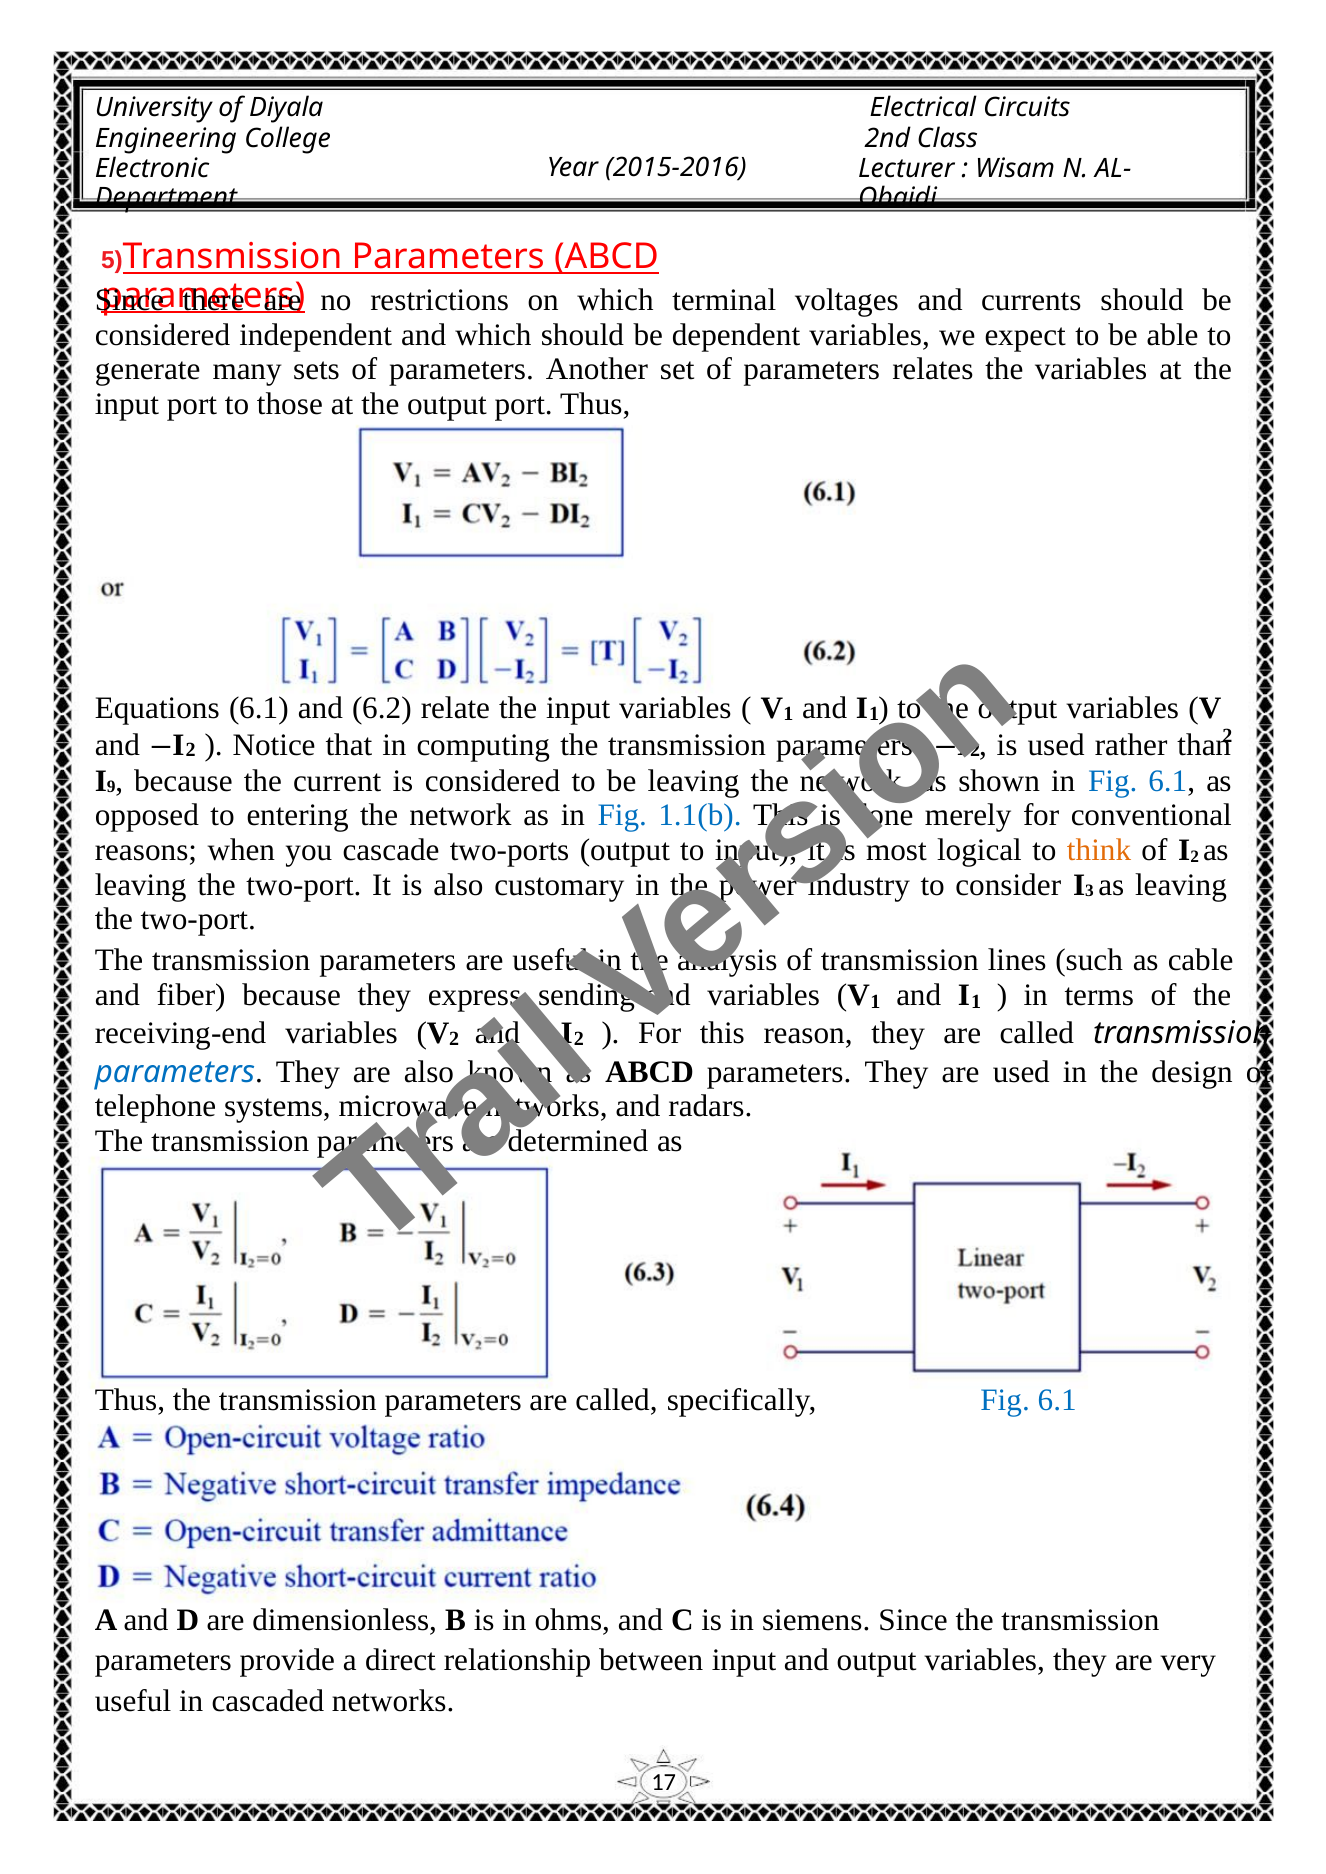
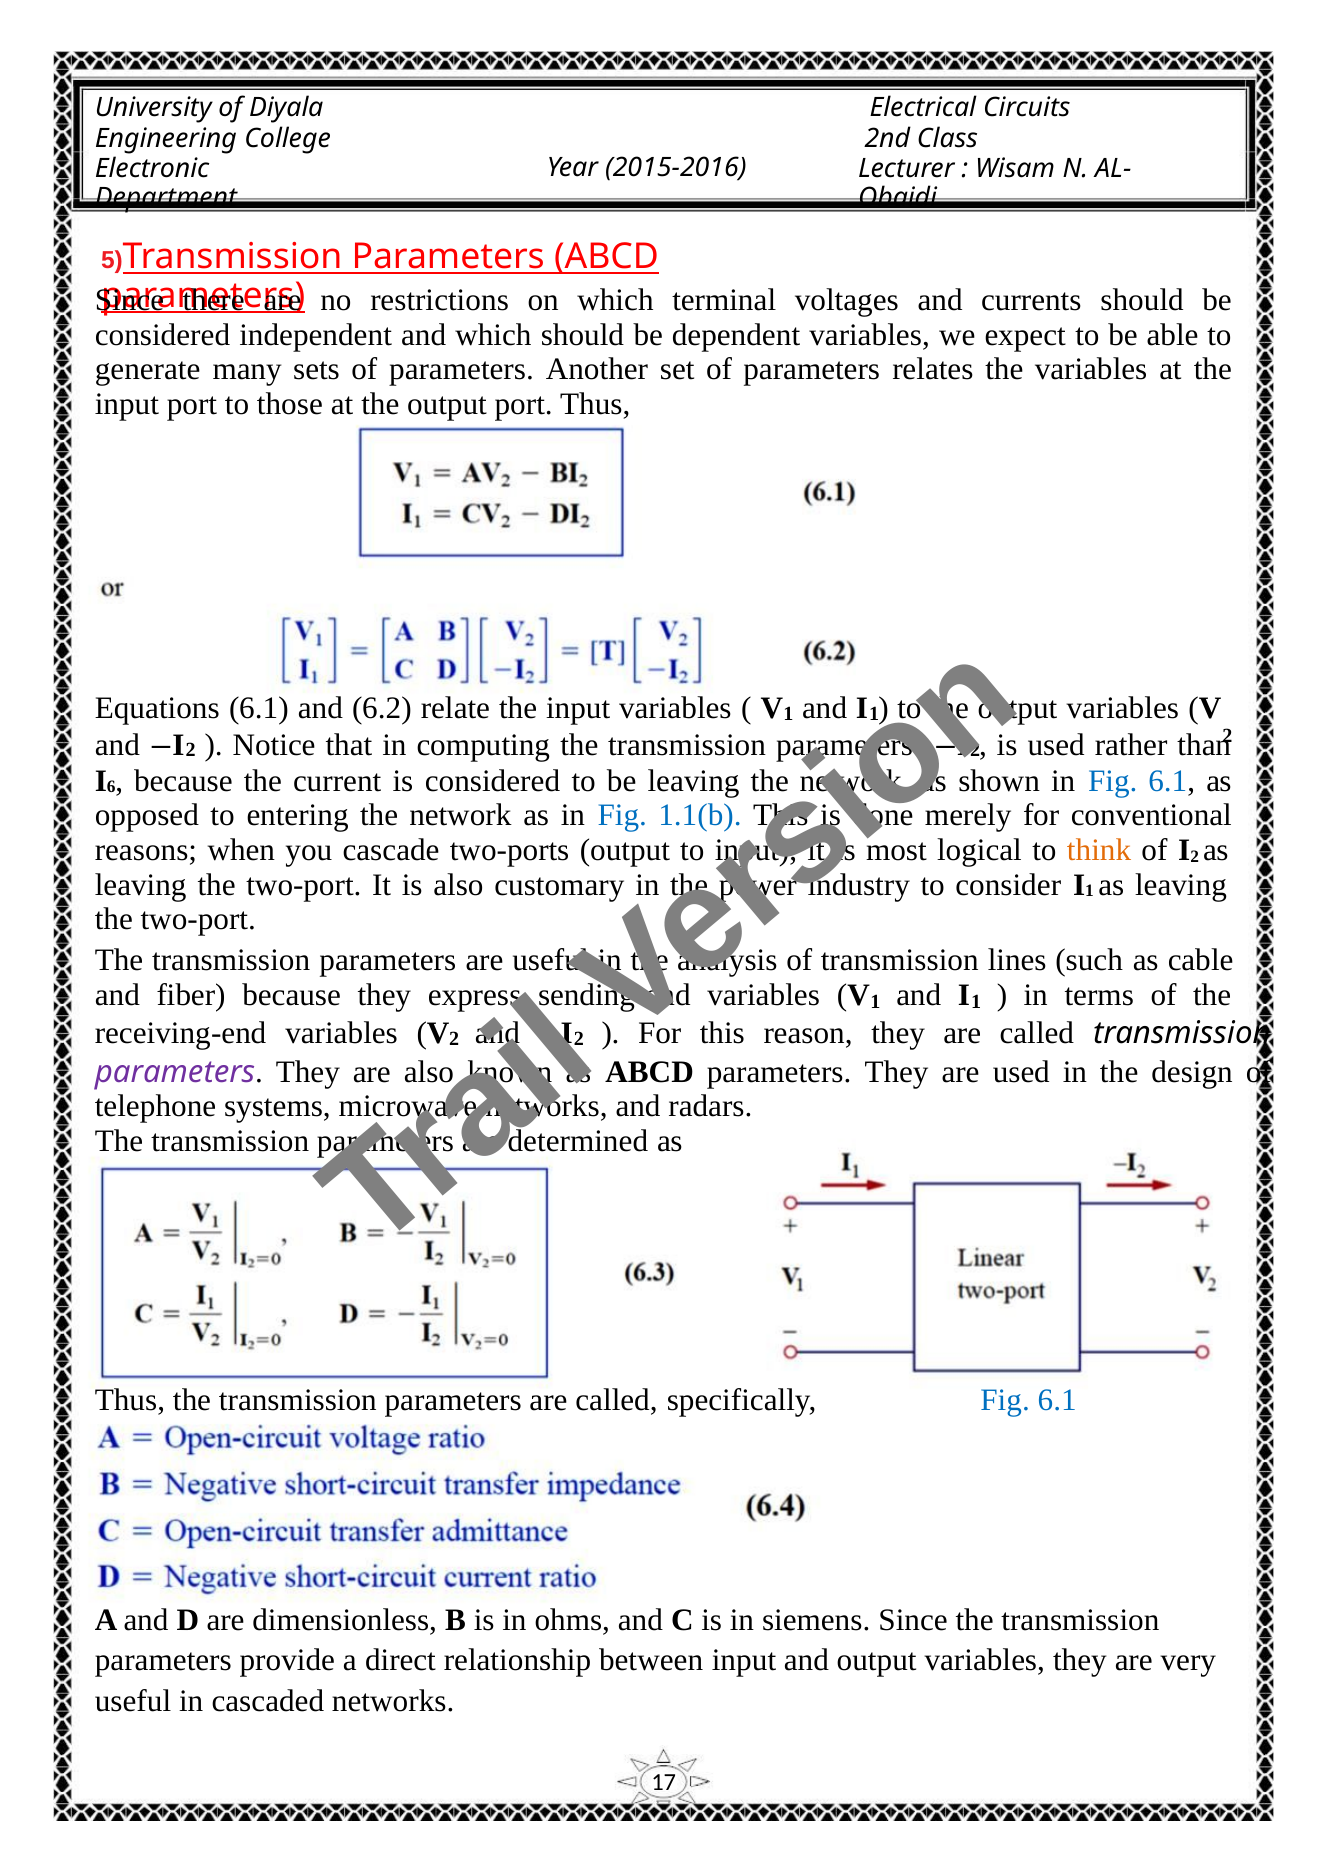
9: 9 -> 6
I 3: 3 -> 1
parameters at (175, 1072) colour: blue -> purple
